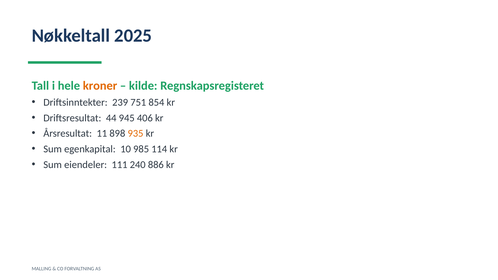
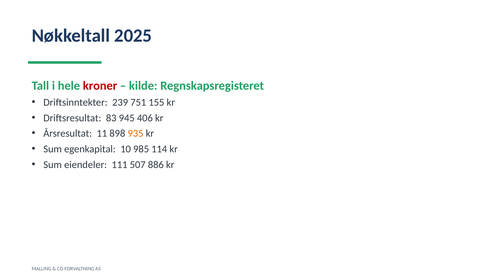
kroner colour: orange -> red
854: 854 -> 155
44: 44 -> 83
240: 240 -> 507
